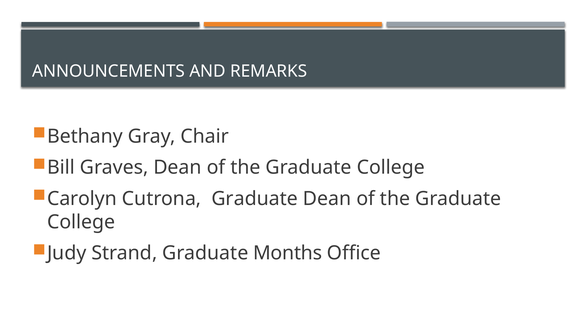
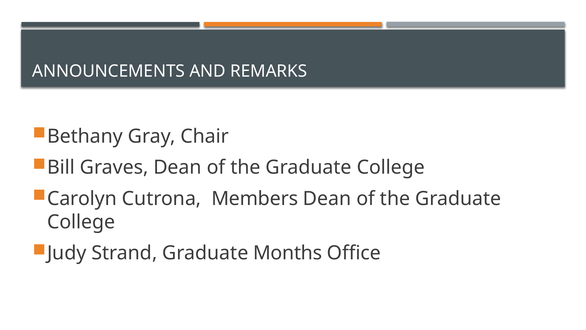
Cutrona Graduate: Graduate -> Members
